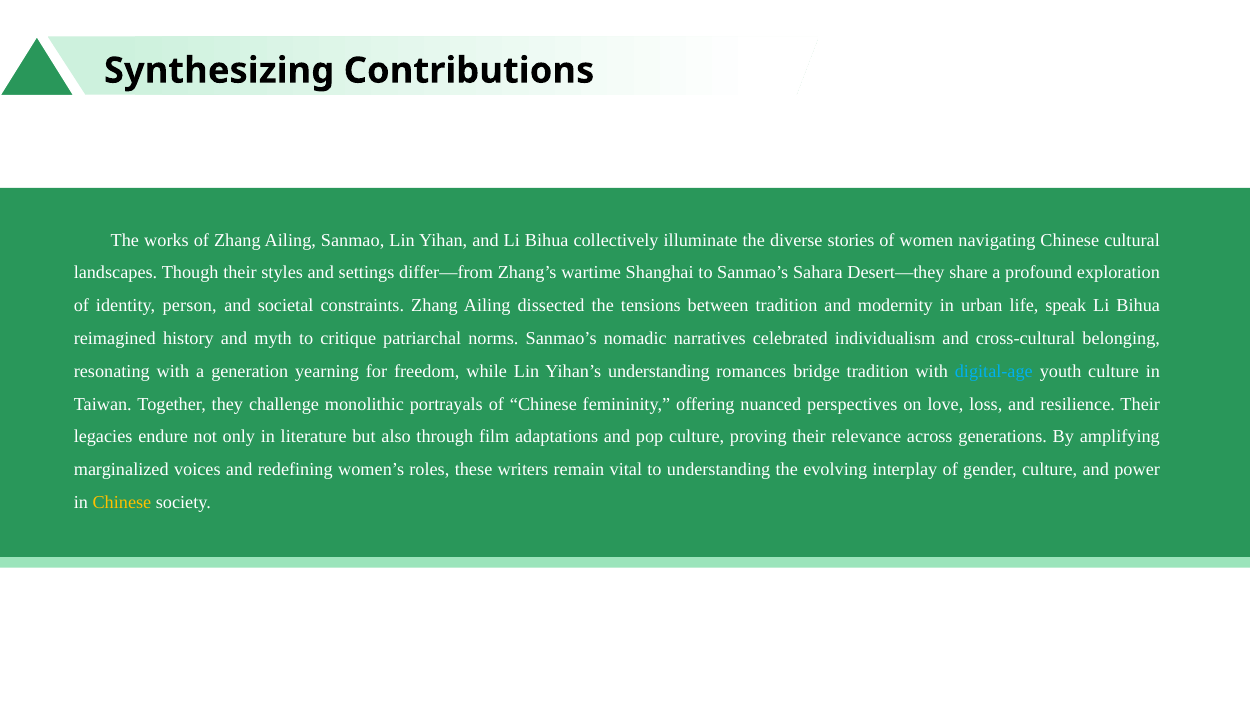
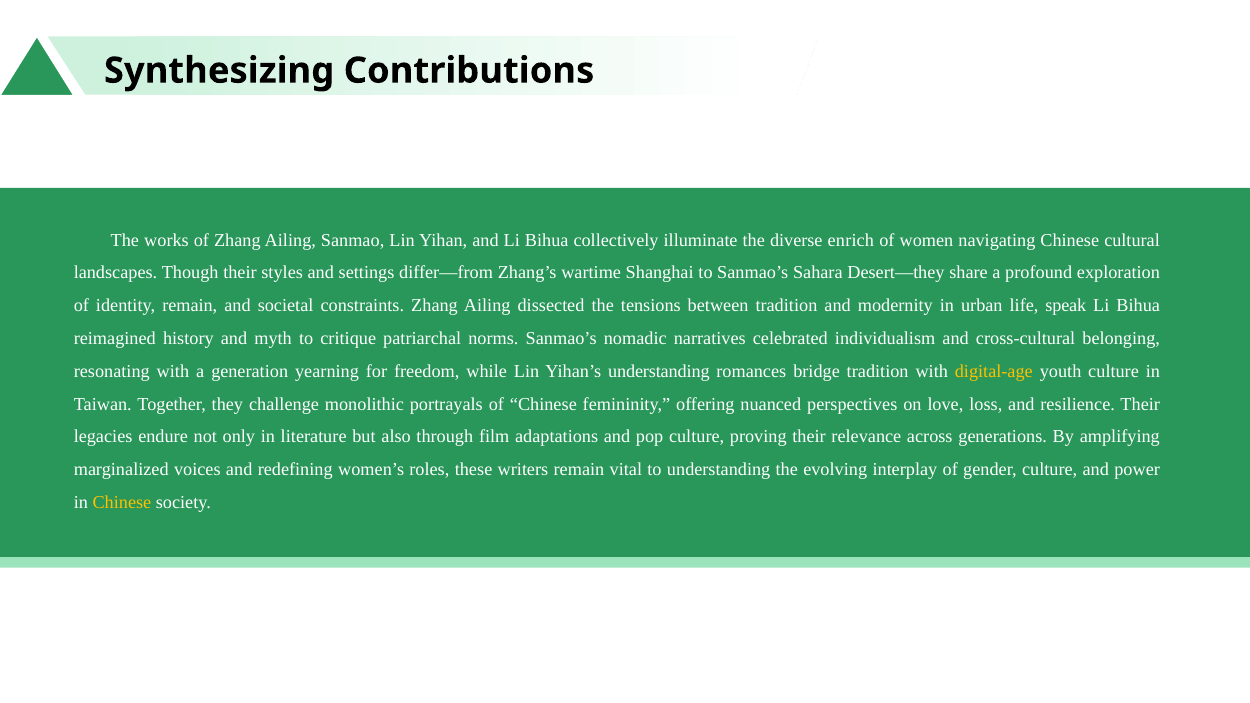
stories: stories -> enrich
identity person: person -> remain
digital-age colour: light blue -> yellow
